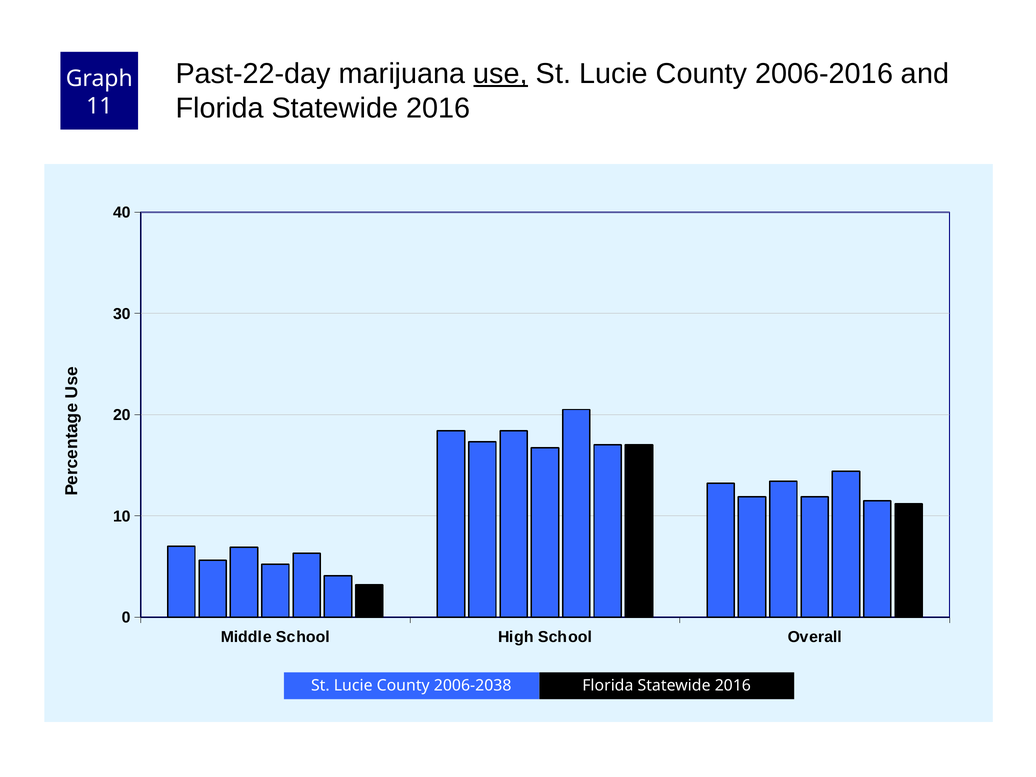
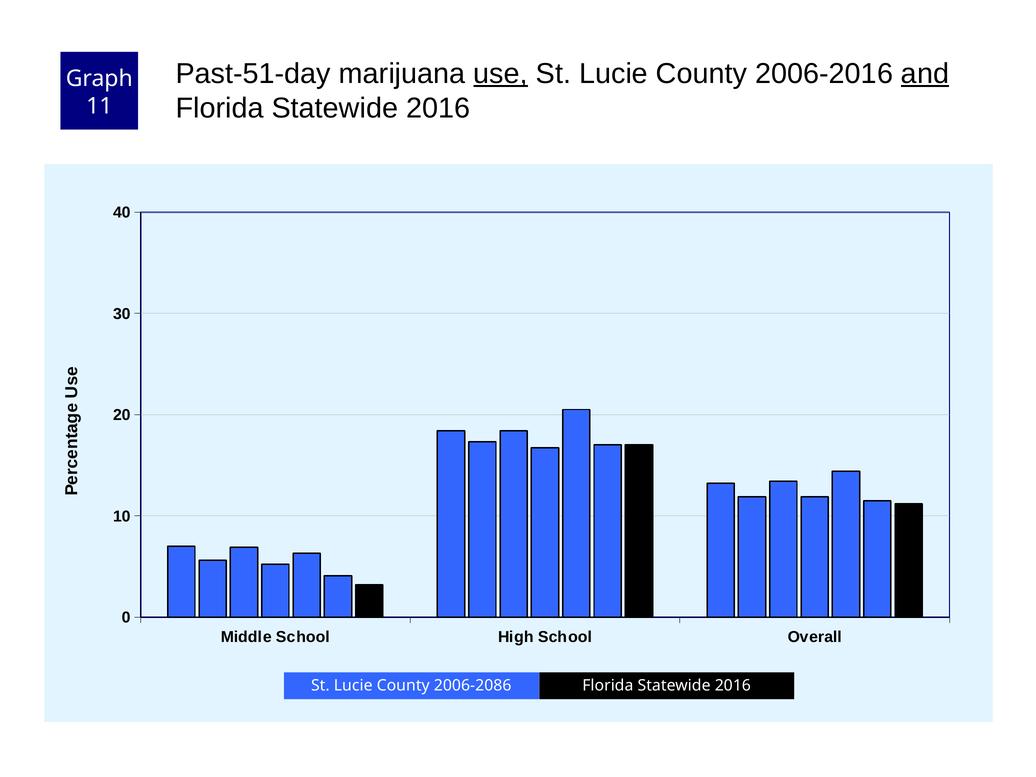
Past-22-day: Past-22-day -> Past-51-day
and underline: none -> present
2006-2038: 2006-2038 -> 2006-2086
